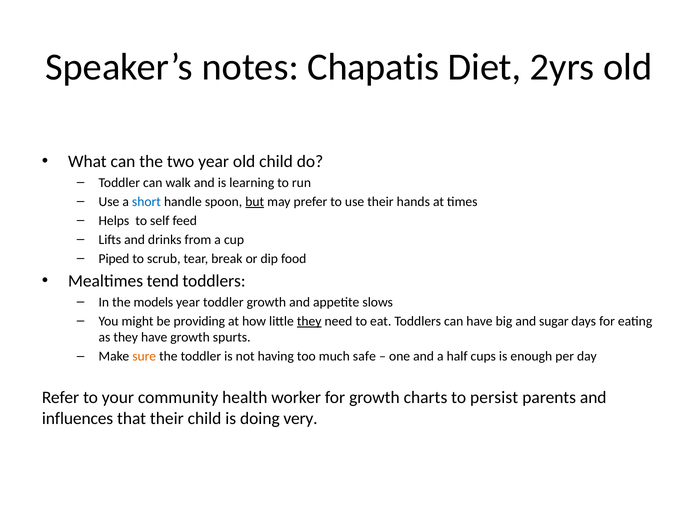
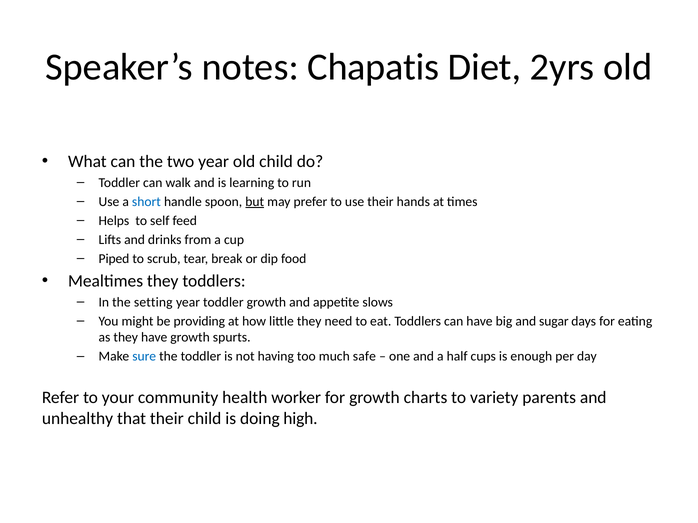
Mealtimes tend: tend -> they
models: models -> setting
they at (309, 321) underline: present -> none
sure colour: orange -> blue
persist: persist -> variety
influences: influences -> unhealthy
very: very -> high
